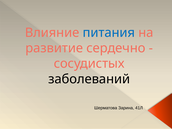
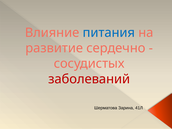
заболеваний colour: black -> red
